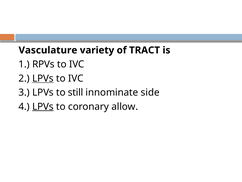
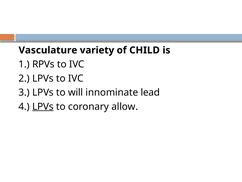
TRACT: TRACT -> CHILD
LPVs at (43, 78) underline: present -> none
still: still -> will
side: side -> lead
